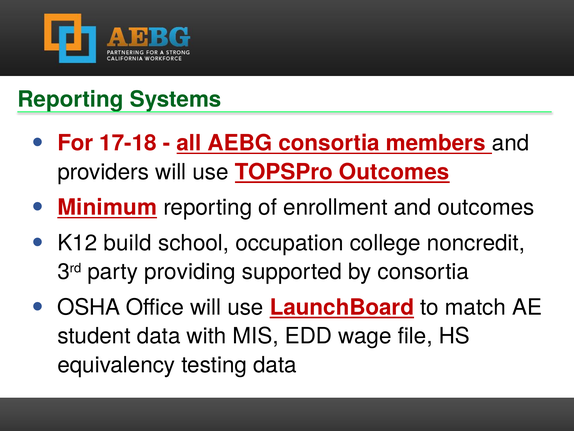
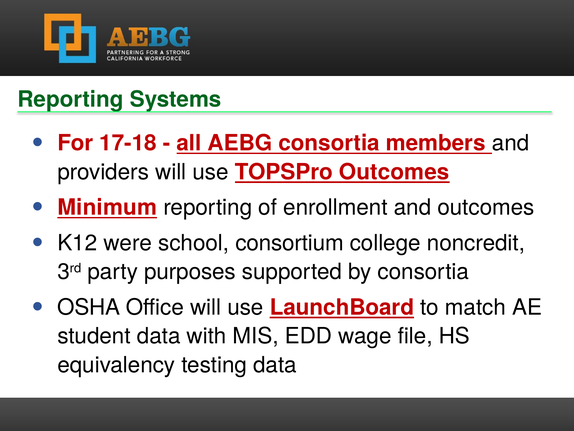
build: build -> were
occupation: occupation -> consortium
providing: providing -> purposes
